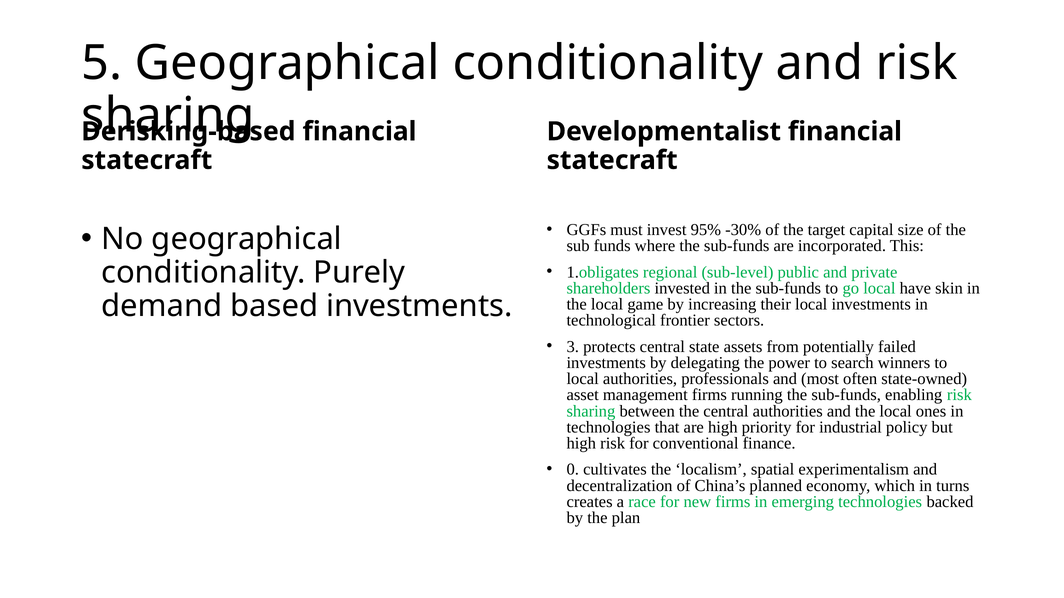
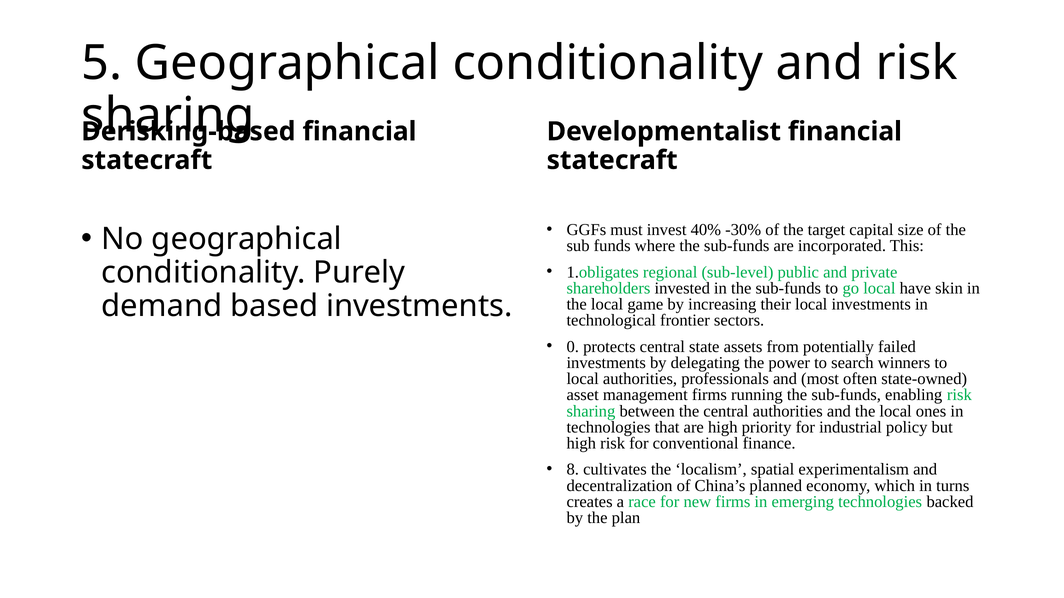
95%: 95% -> 40%
3: 3 -> 0
0: 0 -> 8
